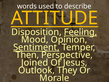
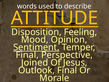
Feeling underline: present -> none
Then at (27, 55): Then -> Final
Outlook They: They -> Final
